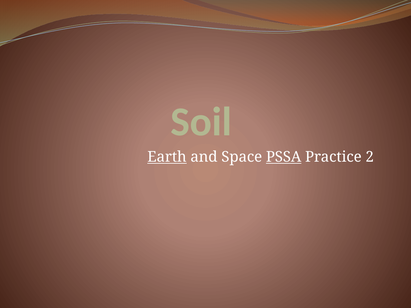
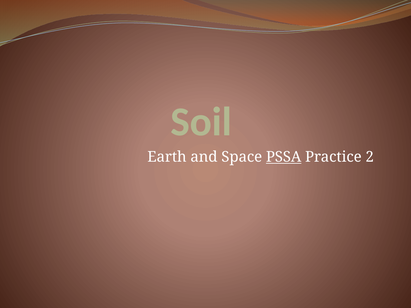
Earth underline: present -> none
